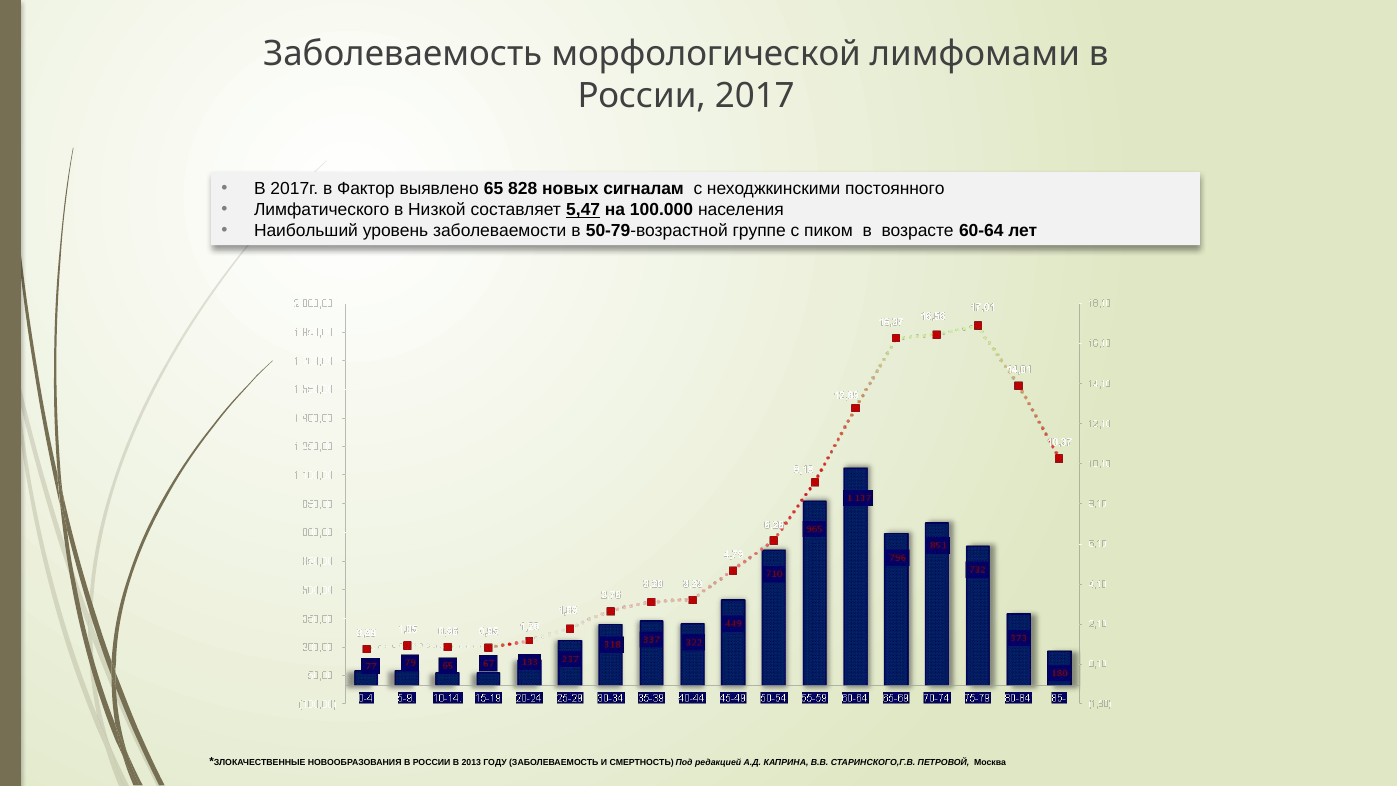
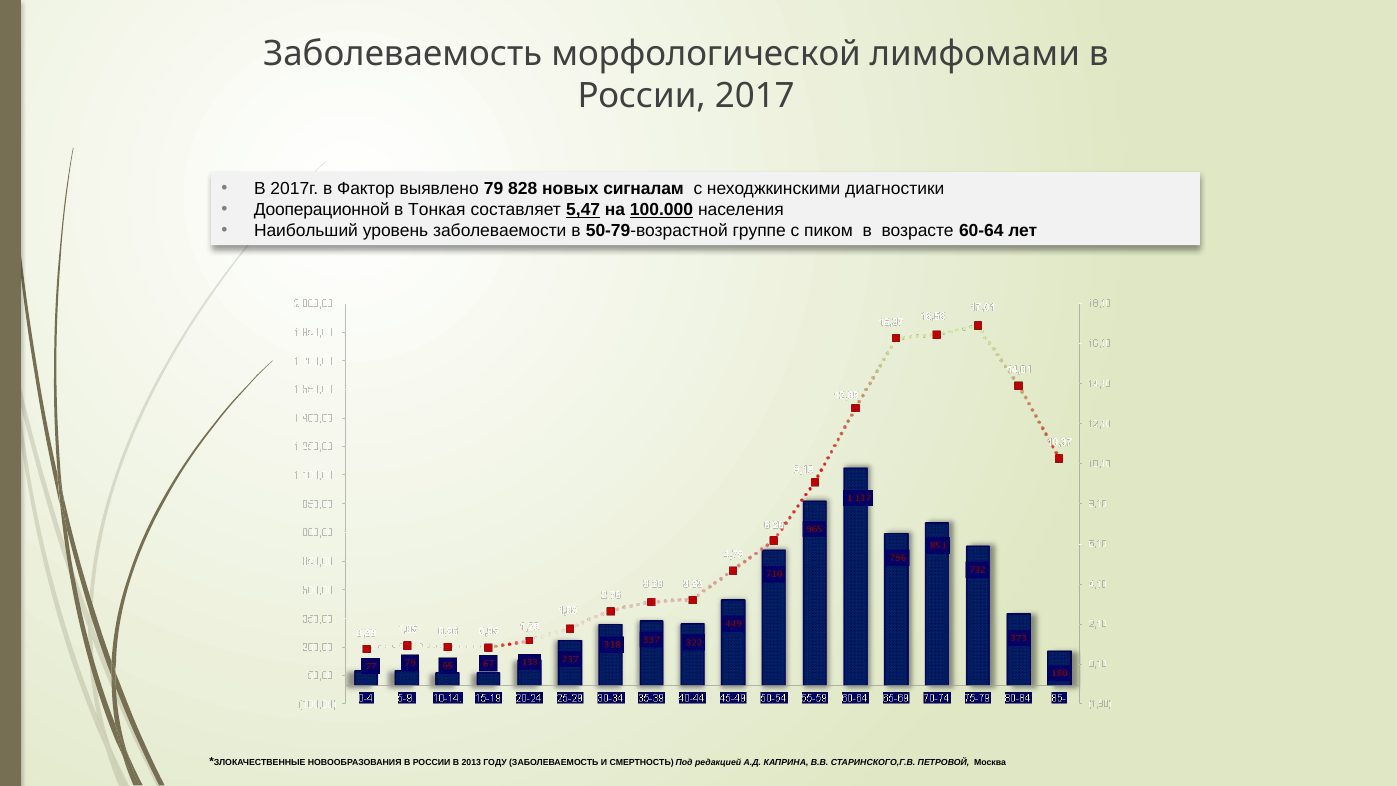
65: 65 -> 79
постоянного: постоянного -> диагностики
Лимфатического: Лимфатического -> Дооперационной
Низкой: Низкой -> Тонкая
100.000 underline: none -> present
